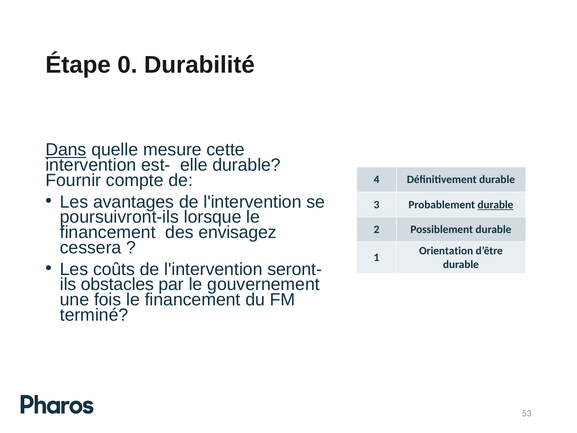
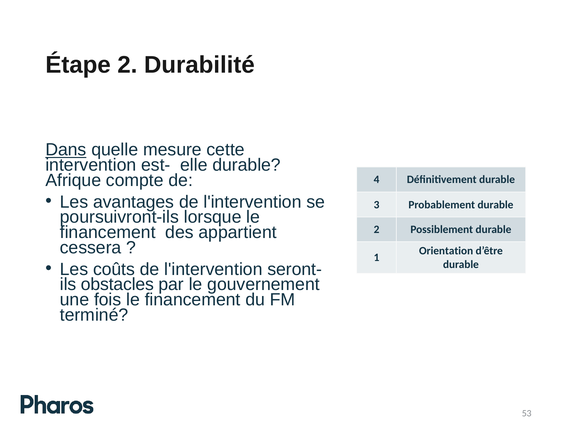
Étape 0: 0 -> 2
Fournir: Fournir -> Afrique
durable at (495, 205) underline: present -> none
envisagez: envisagez -> appartient
